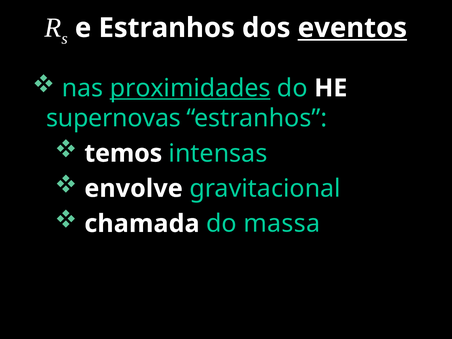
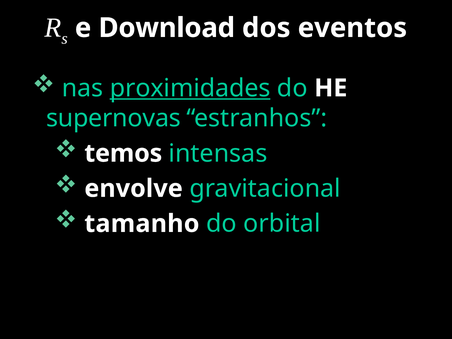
e Estranhos: Estranhos -> Download
eventos underline: present -> none
chamada: chamada -> tamanho
massa: massa -> orbital
